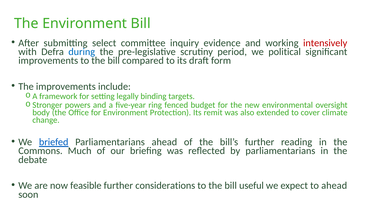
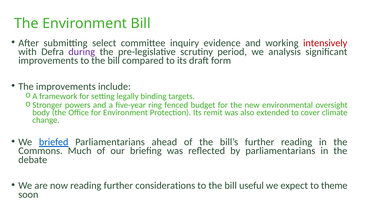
during colour: blue -> purple
political: political -> analysis
now feasible: feasible -> reading
to ahead: ahead -> theme
